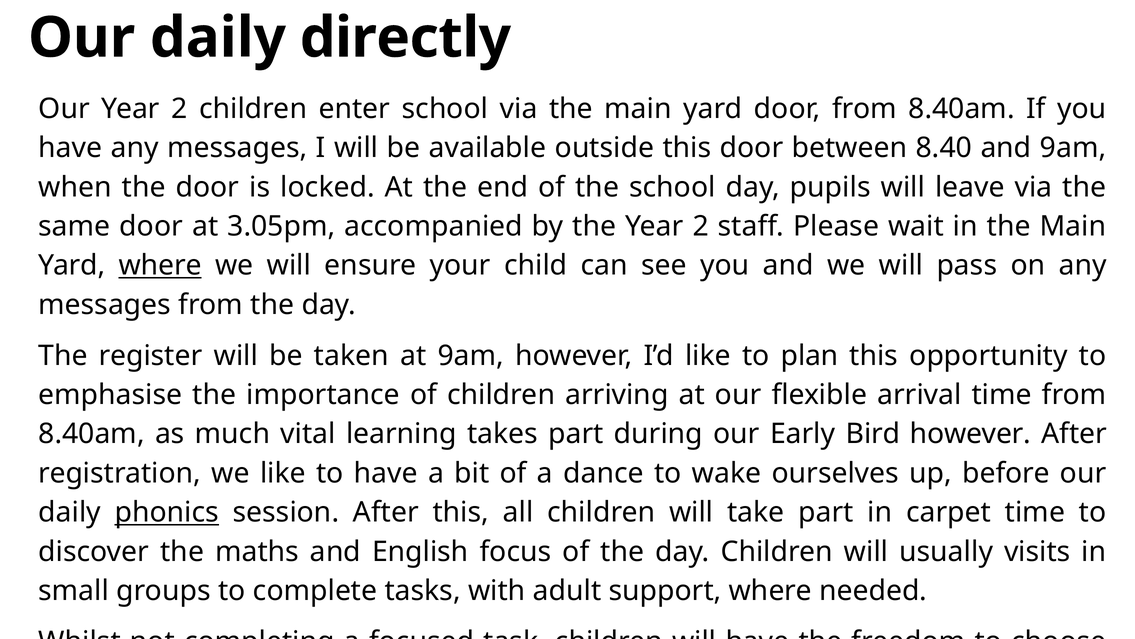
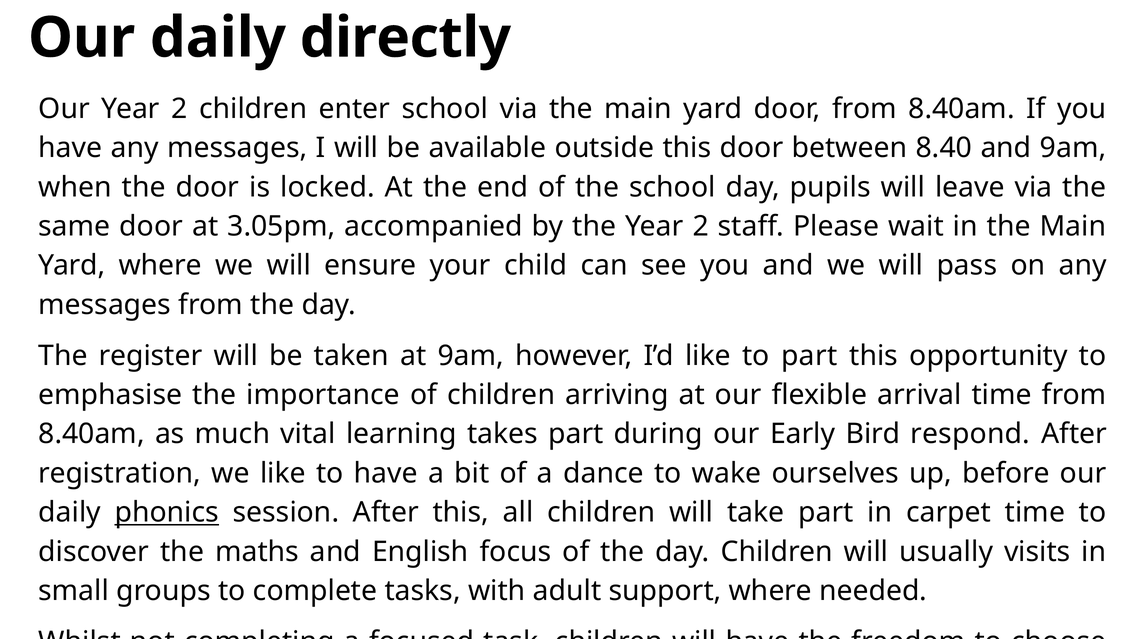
where at (160, 265) underline: present -> none
to plan: plan -> part
Bird however: however -> respond
